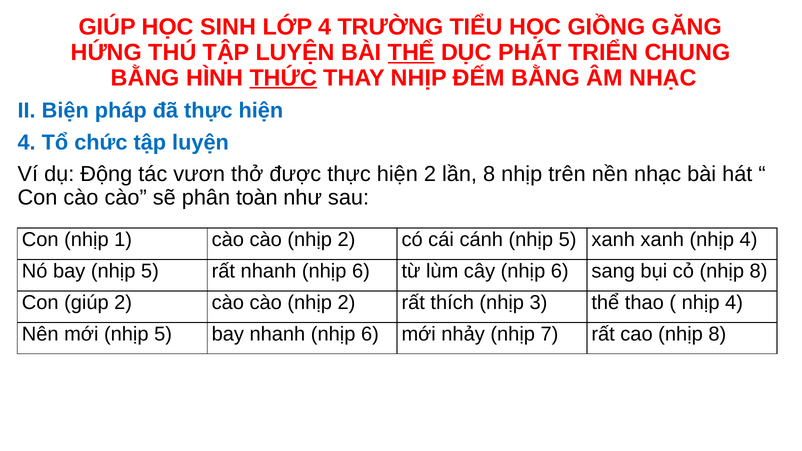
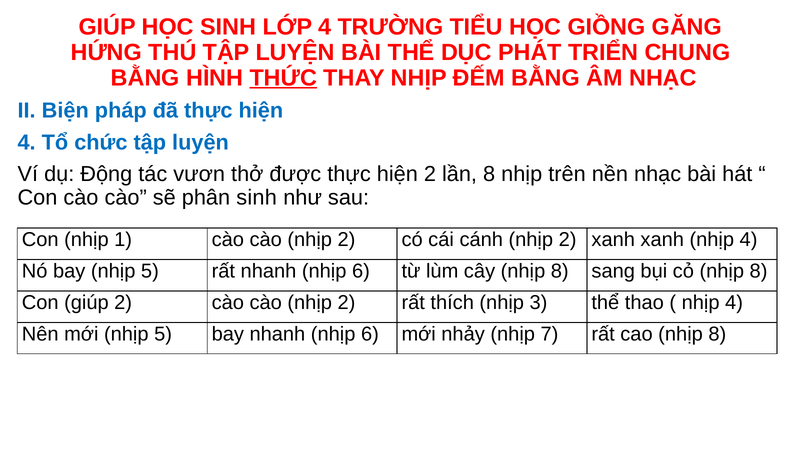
THỂ at (411, 53) underline: present -> none
phân toàn: toàn -> sinh
cánh nhịp 5: 5 -> 2
cây nhịp 6: 6 -> 8
